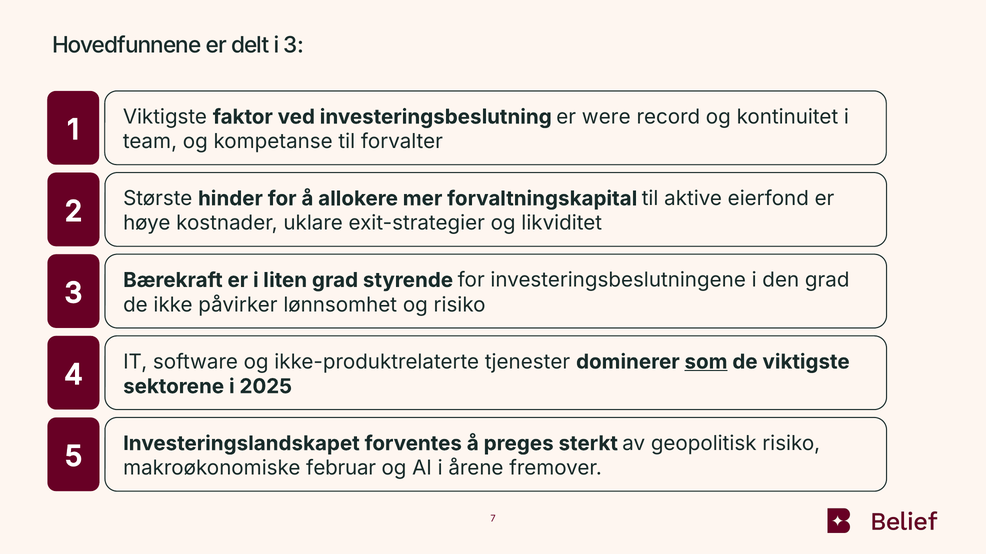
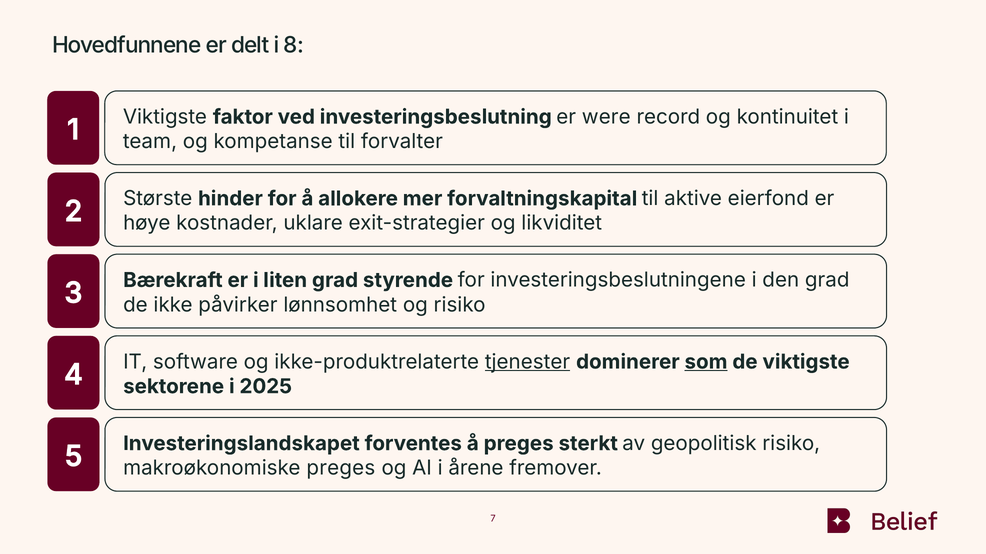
i 3: 3 -> 8
tjenester underline: none -> present
makroøkonomiske februar: februar -> preges
